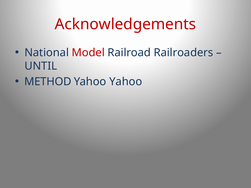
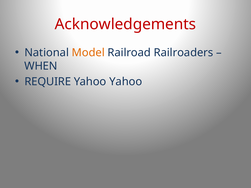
Model colour: red -> orange
UNTIL: UNTIL -> WHEN
METHOD: METHOD -> REQUIRE
